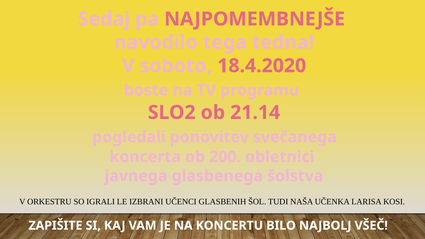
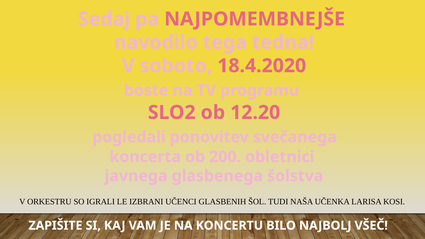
21.14: 21.14 -> 12.20
